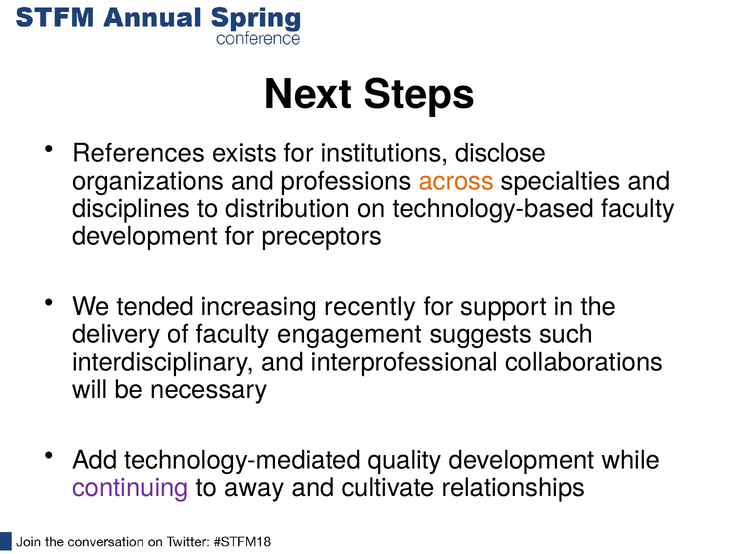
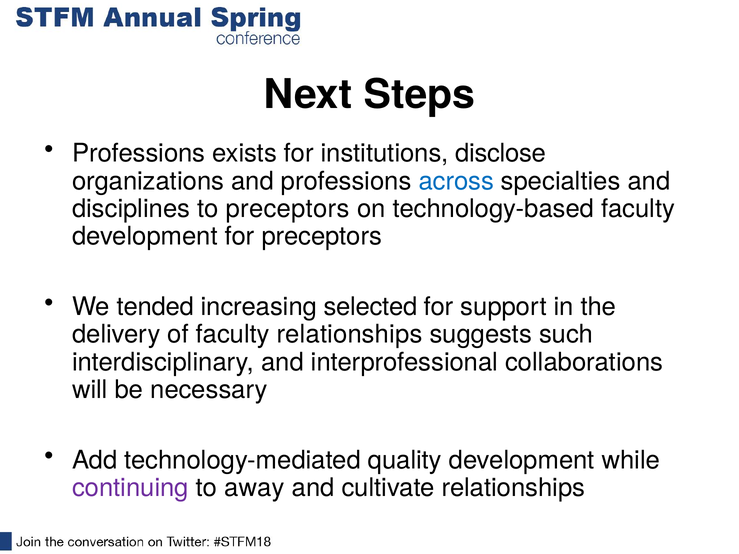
References at (138, 153): References -> Professions
across colour: orange -> blue
to distribution: distribution -> preceptors
recently: recently -> selected
faculty engagement: engagement -> relationships
